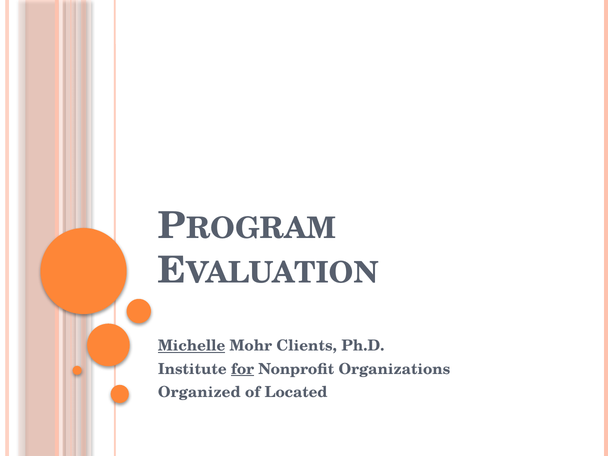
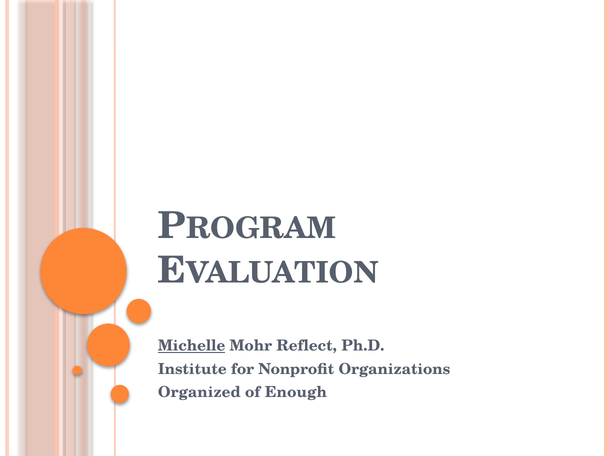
Clients: Clients -> Reflect
for underline: present -> none
Located: Located -> Enough
